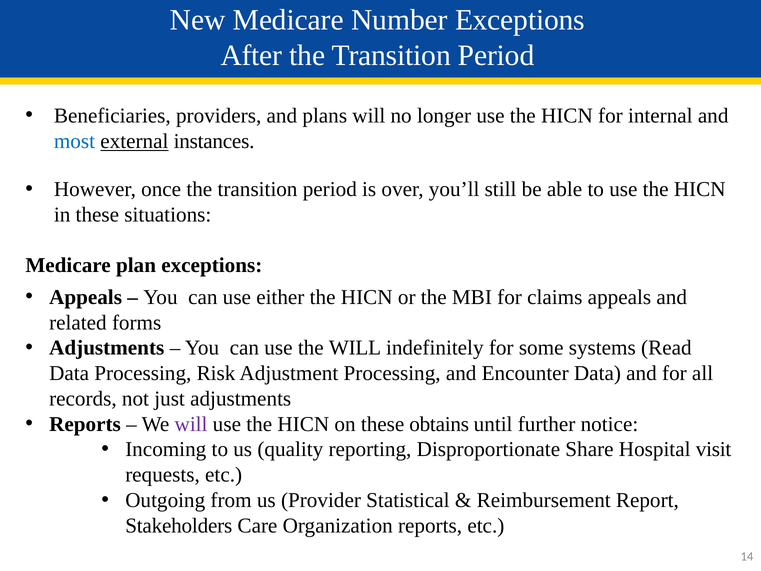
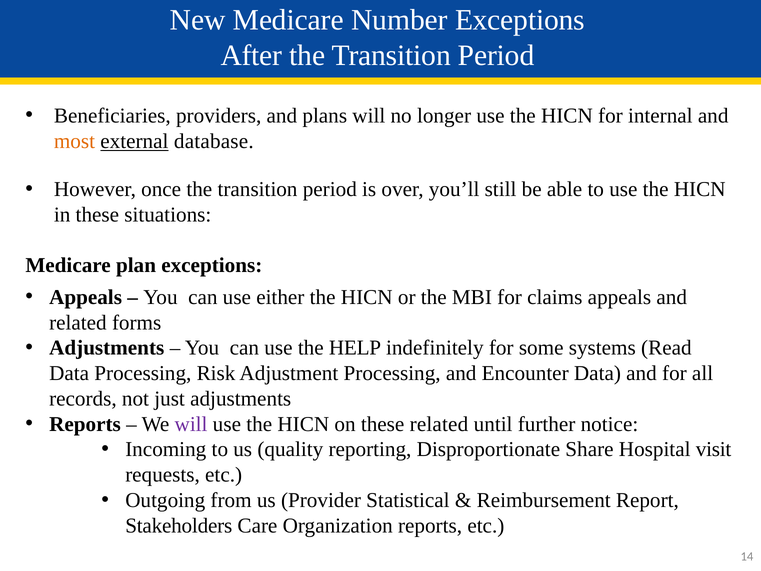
most colour: blue -> orange
instances: instances -> database
the WILL: WILL -> HELP
these obtains: obtains -> related
